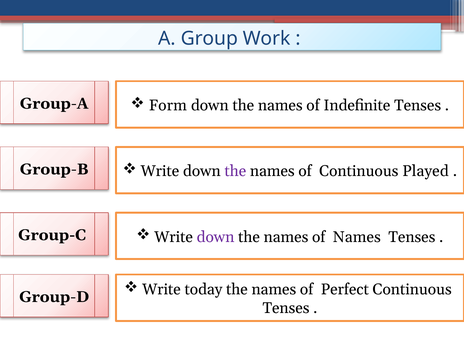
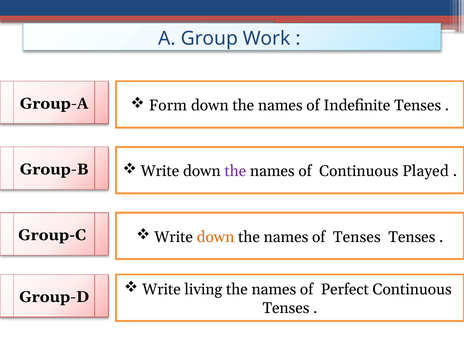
down at (216, 237) colour: purple -> orange
of Names: Names -> Tenses
today: today -> living
